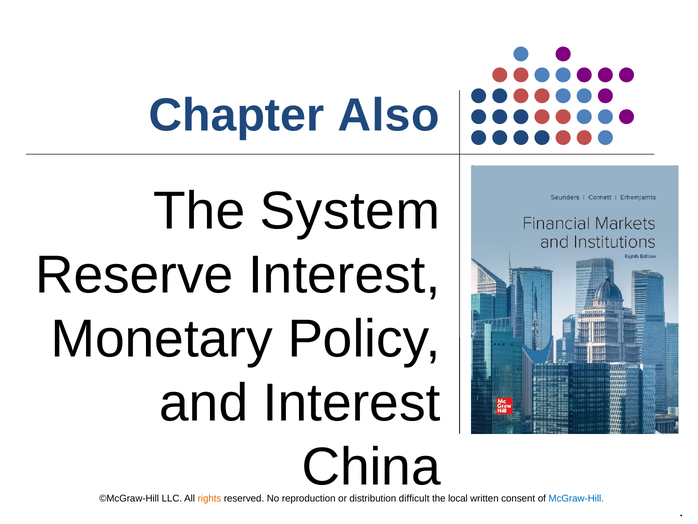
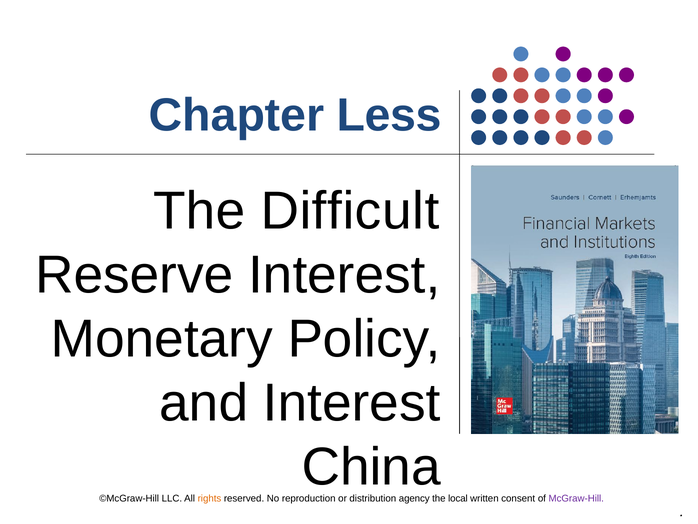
Also: Also -> Less
System: System -> Difficult
difficult: difficult -> agency
McGraw-Hill colour: blue -> purple
